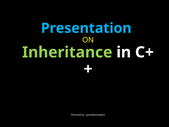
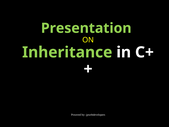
Presentation colour: light blue -> light green
